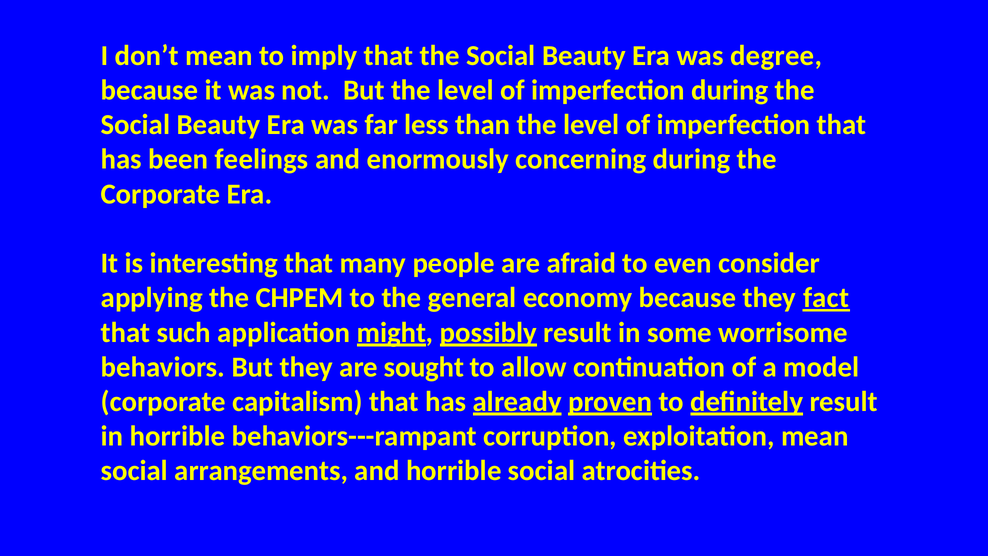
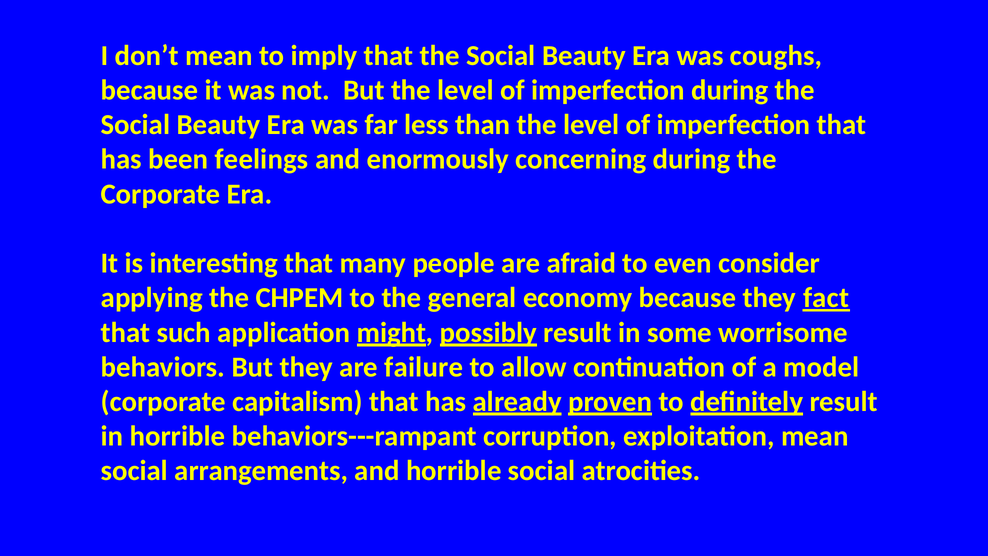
degree: degree -> coughs
sought: sought -> failure
